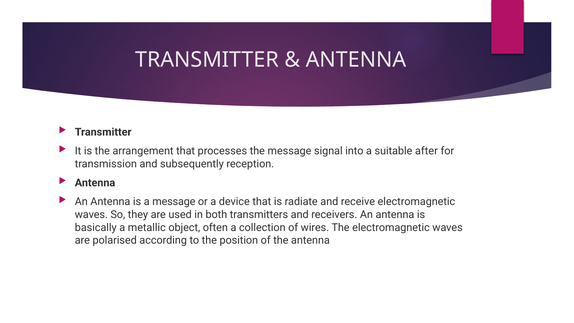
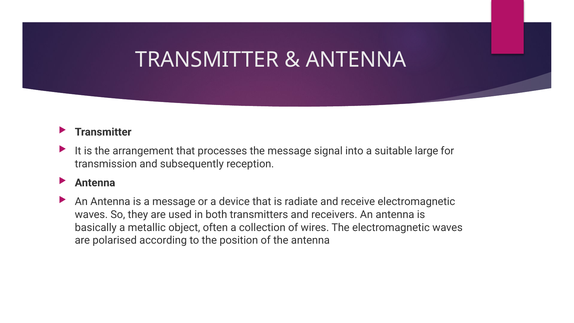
after: after -> large
